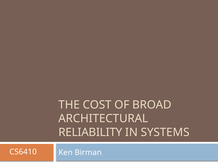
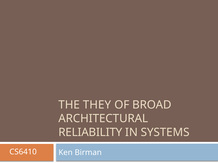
COST: COST -> THEY
